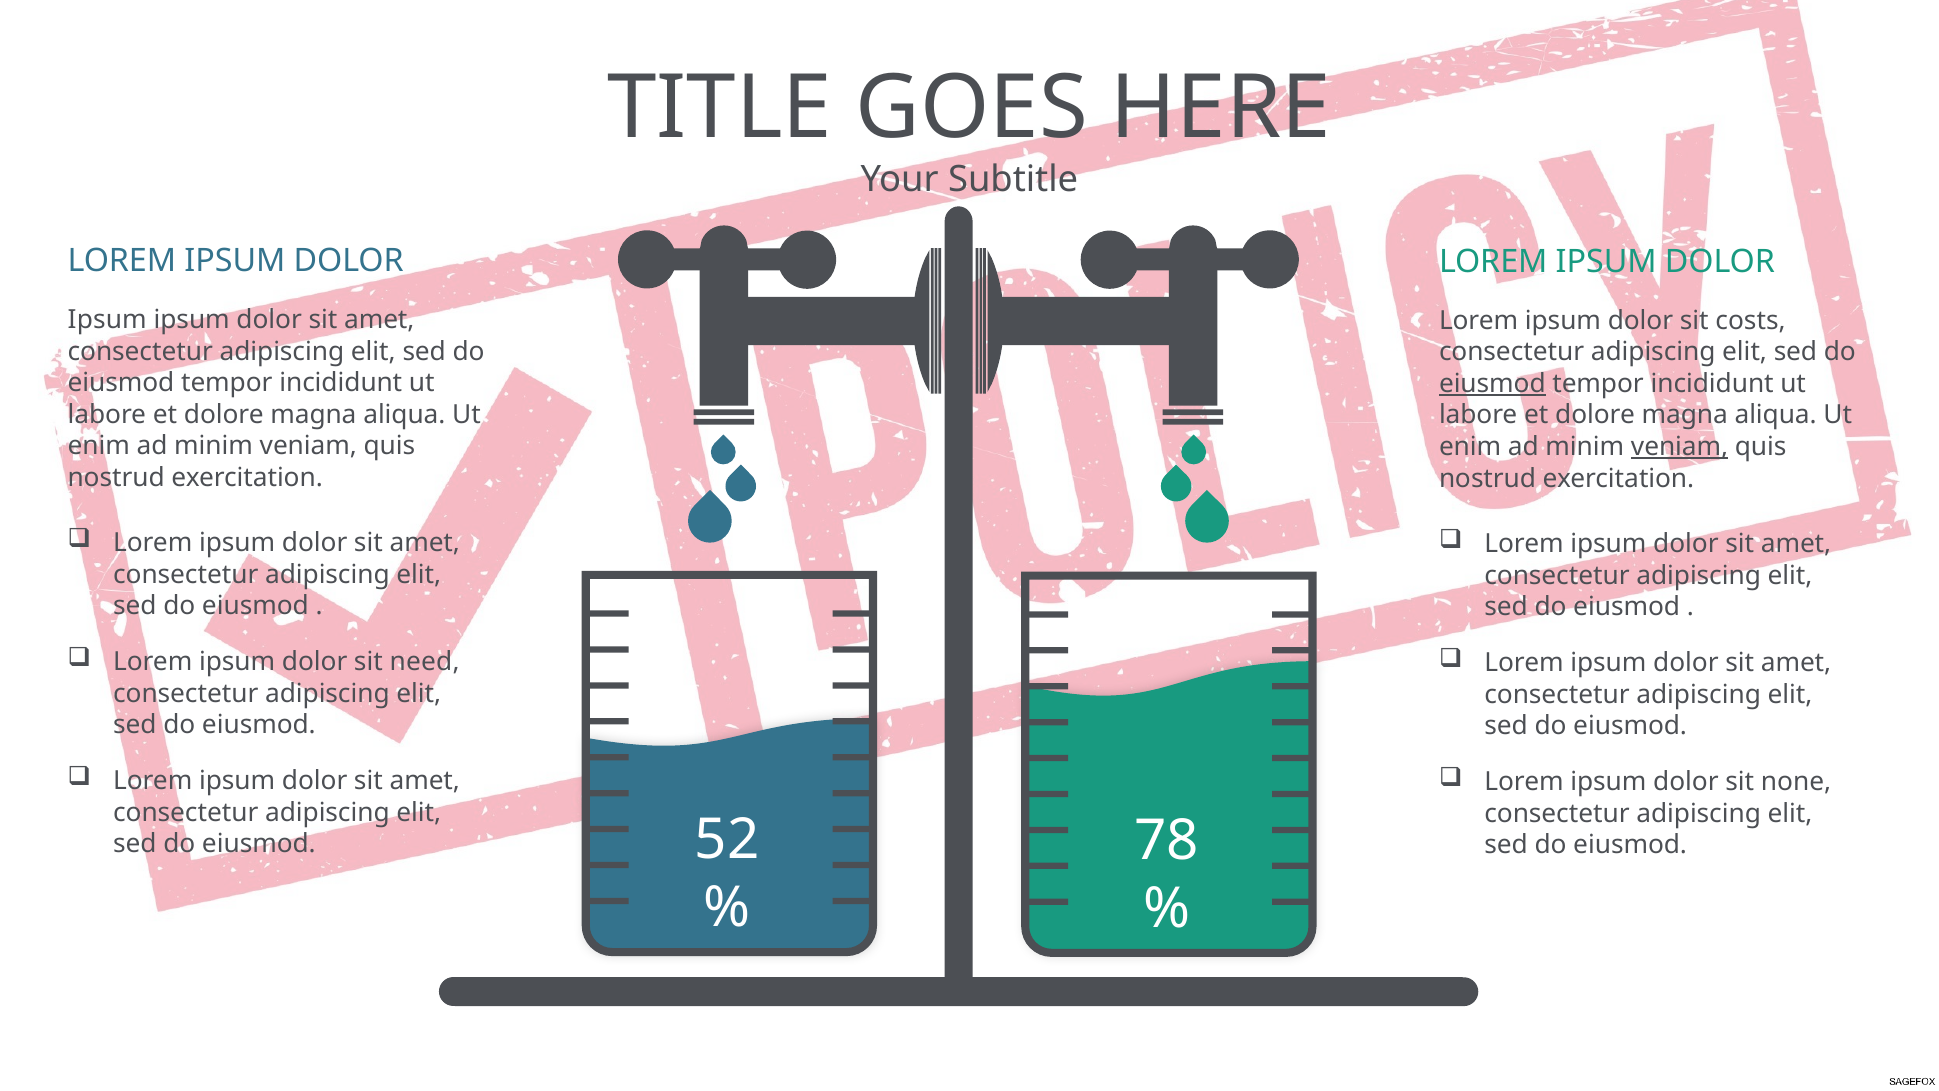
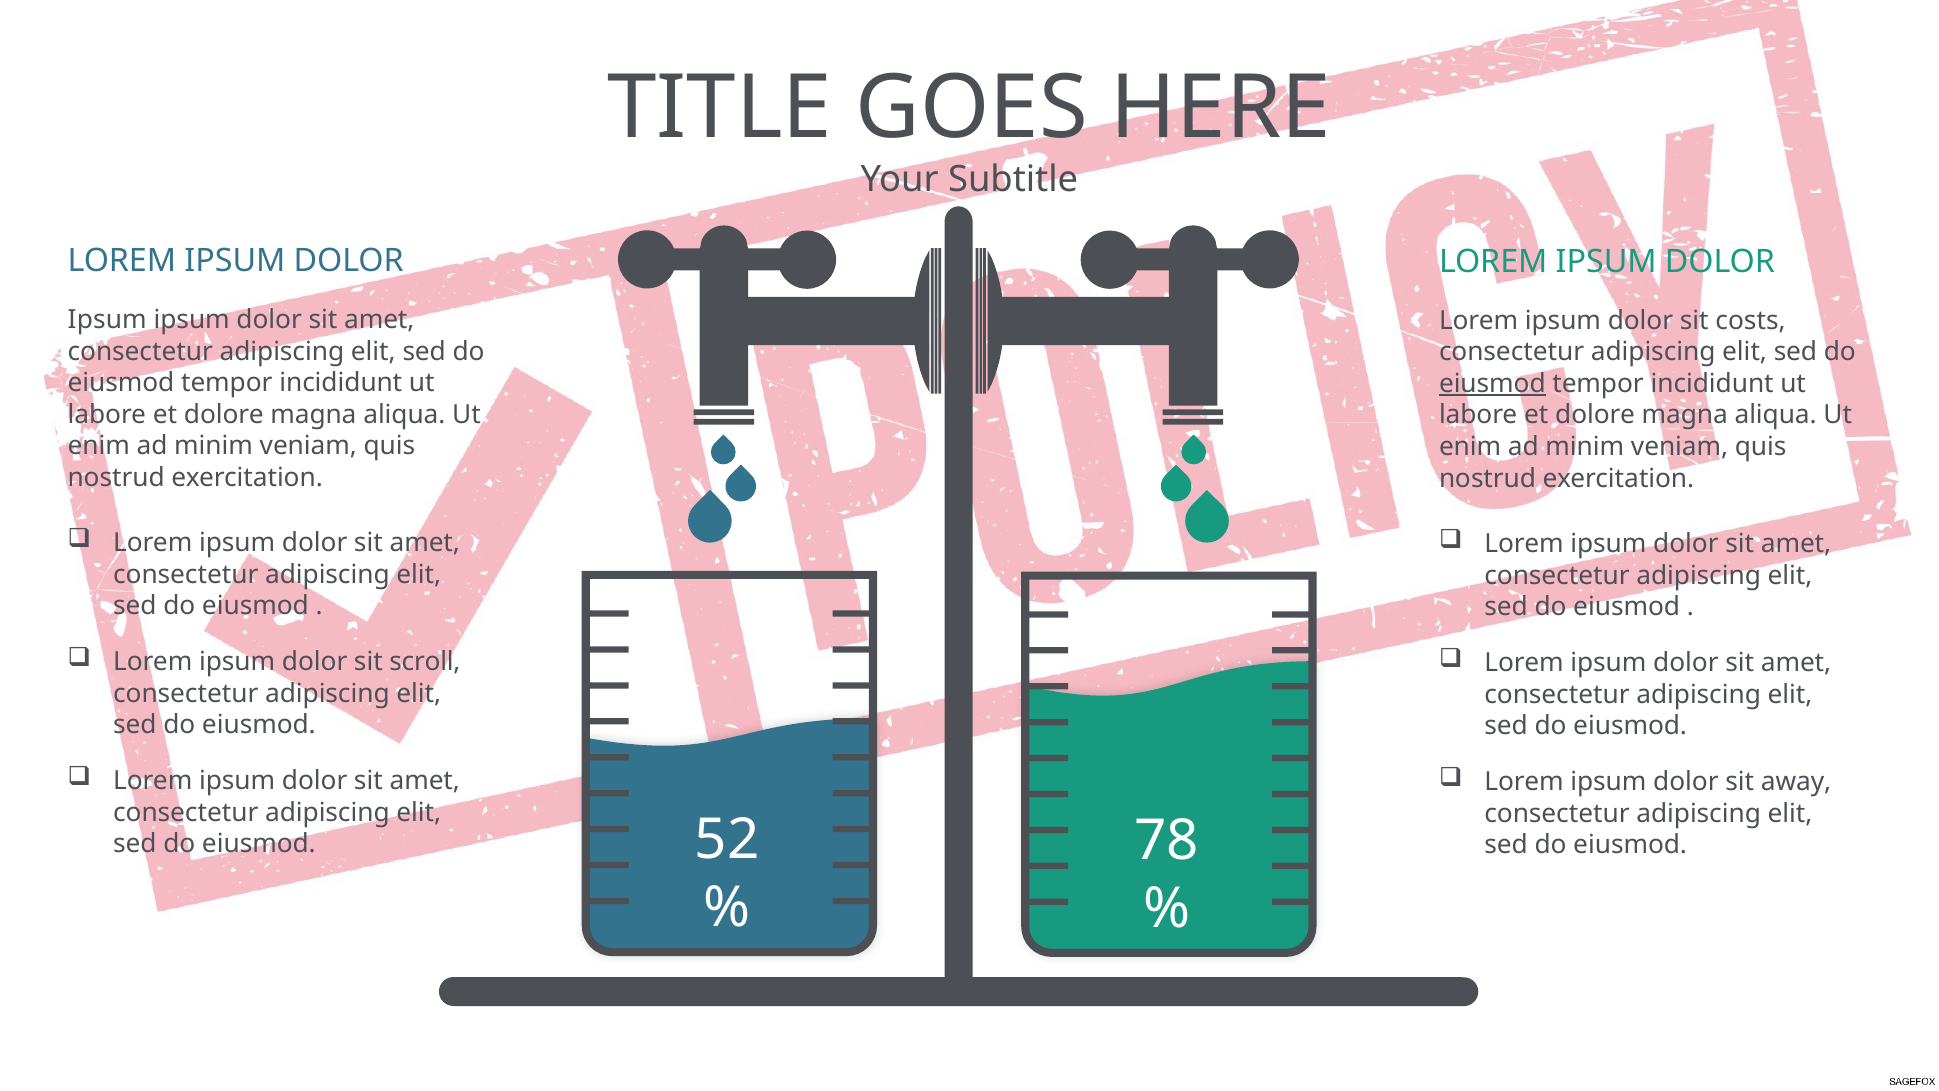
veniam at (1680, 447) underline: present -> none
need: need -> scroll
none: none -> away
